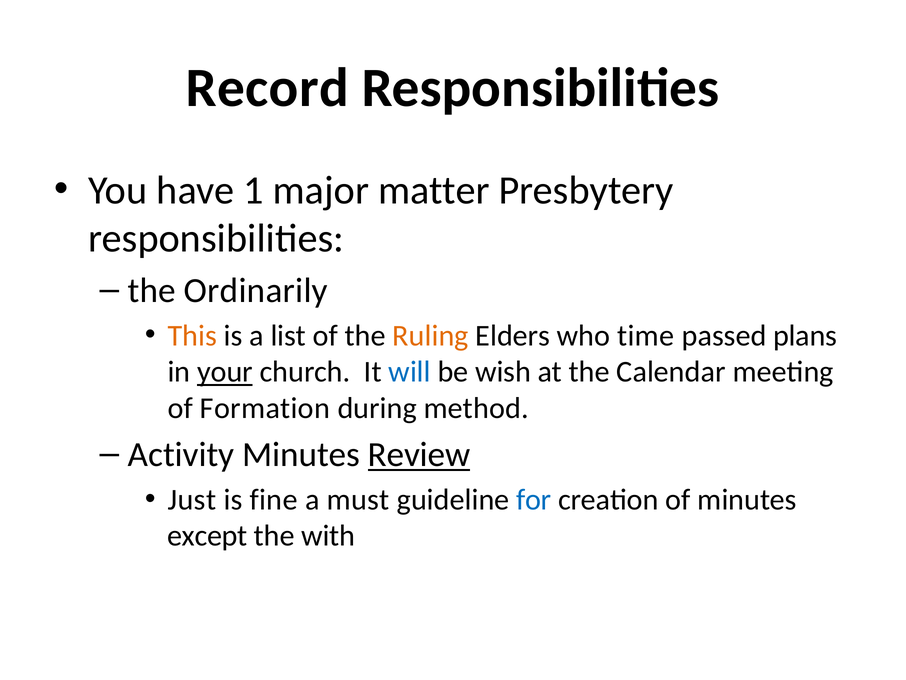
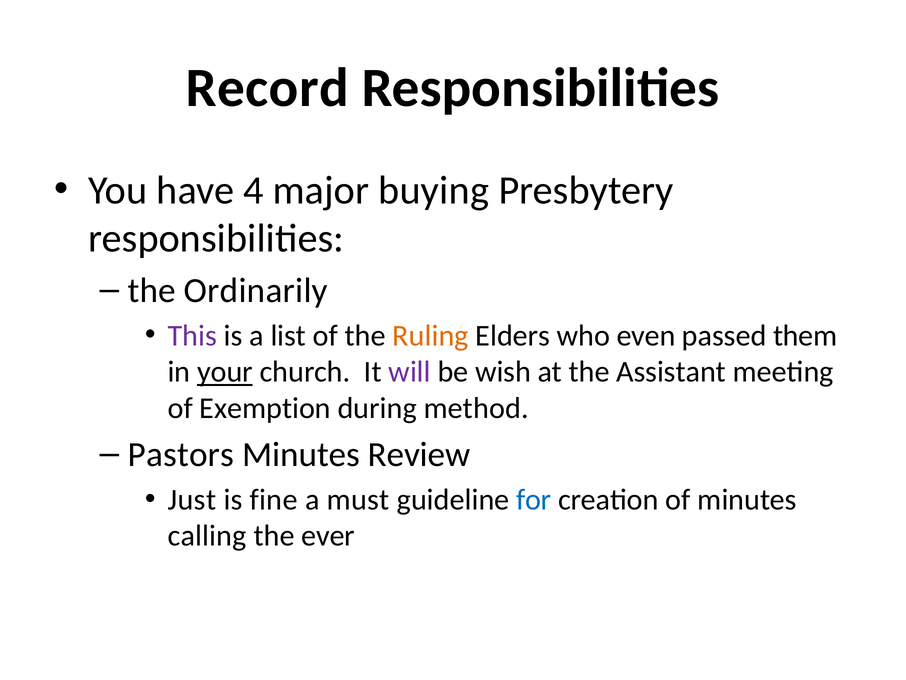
1: 1 -> 4
matter: matter -> buying
This colour: orange -> purple
time: time -> even
plans: plans -> them
will colour: blue -> purple
Calendar: Calendar -> Assistant
Formation: Formation -> Exemption
Activity: Activity -> Pastors
Review underline: present -> none
except: except -> calling
with: with -> ever
